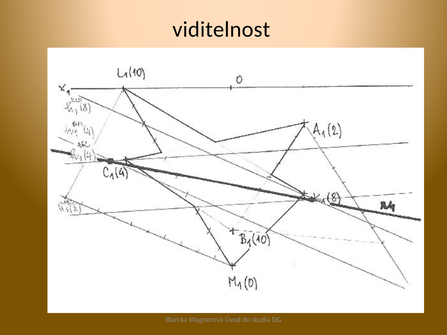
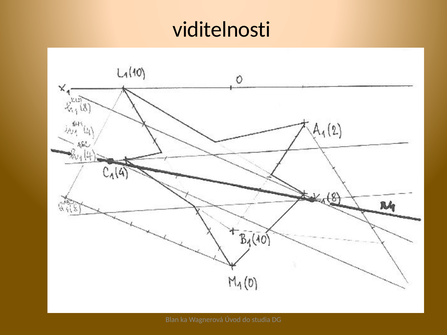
viditelnost: viditelnost -> viditelnosti
